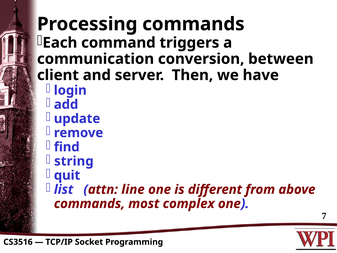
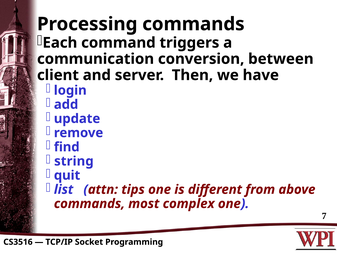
line: line -> tips
